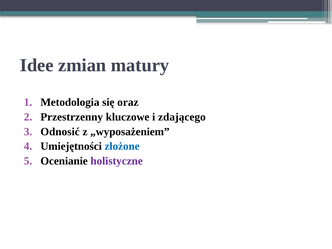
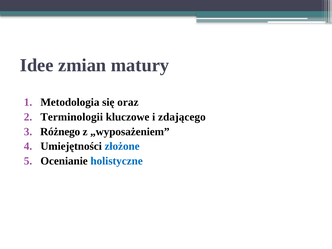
Przestrzenny: Przestrzenny -> Terminologii
Odnosić: Odnosić -> Różnego
holistyczne colour: purple -> blue
